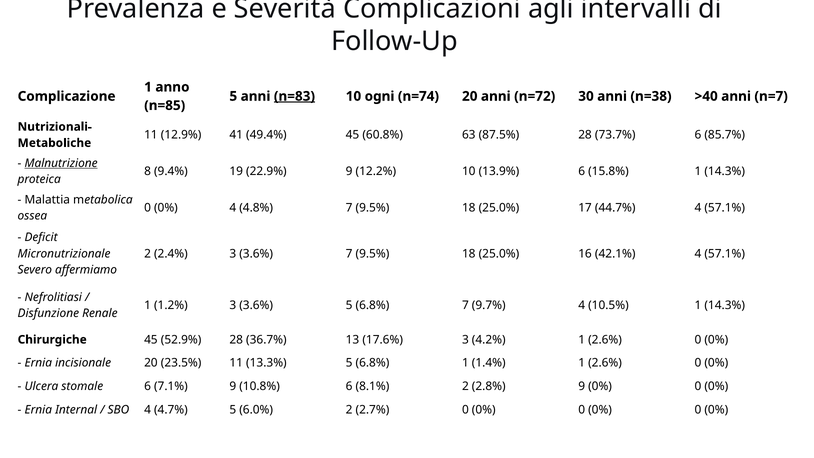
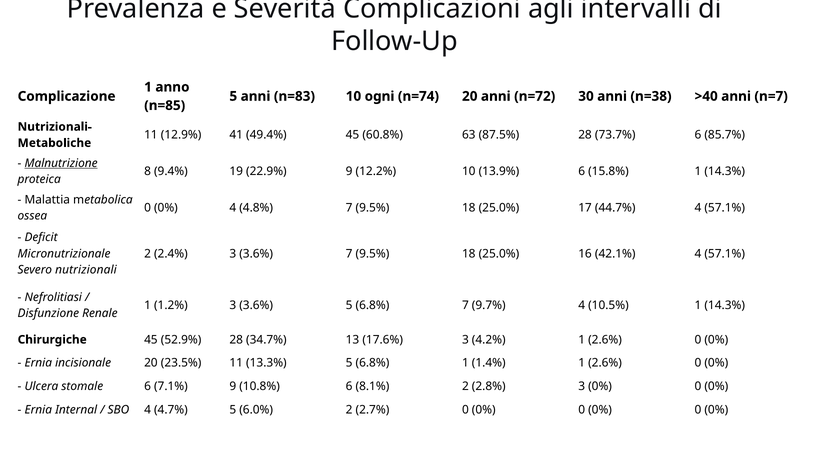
n=83 underline: present -> none
affermiamo: affermiamo -> nutrizionali
36.7%: 36.7% -> 34.7%
2.8% 9: 9 -> 3
